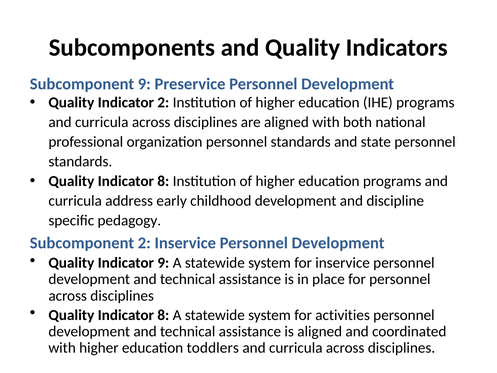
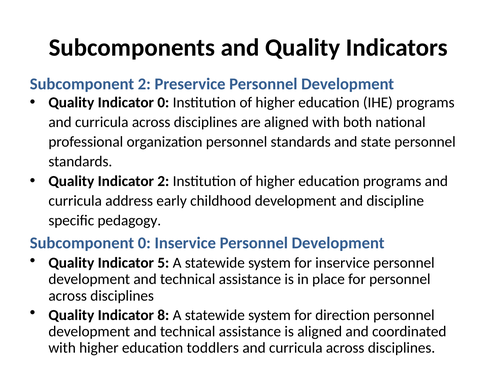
Subcomponent 9: 9 -> 2
Indicator 2: 2 -> 0
8 at (163, 181): 8 -> 2
Subcomponent 2: 2 -> 0
Indicator 9: 9 -> 5
activities: activities -> direction
